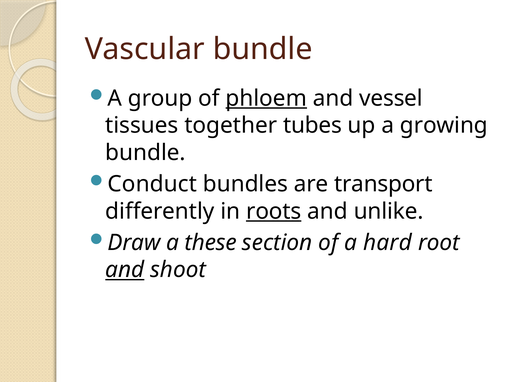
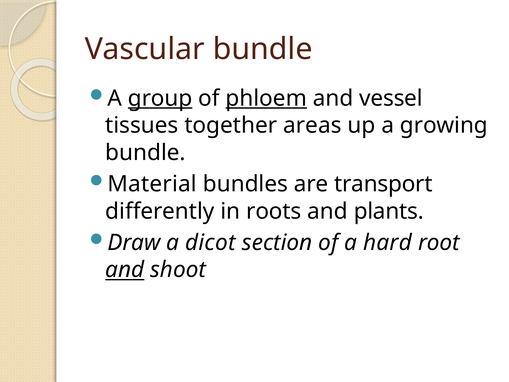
group underline: none -> present
tubes: tubes -> areas
Conduct: Conduct -> Material
roots underline: present -> none
unlike: unlike -> plants
these: these -> dicot
